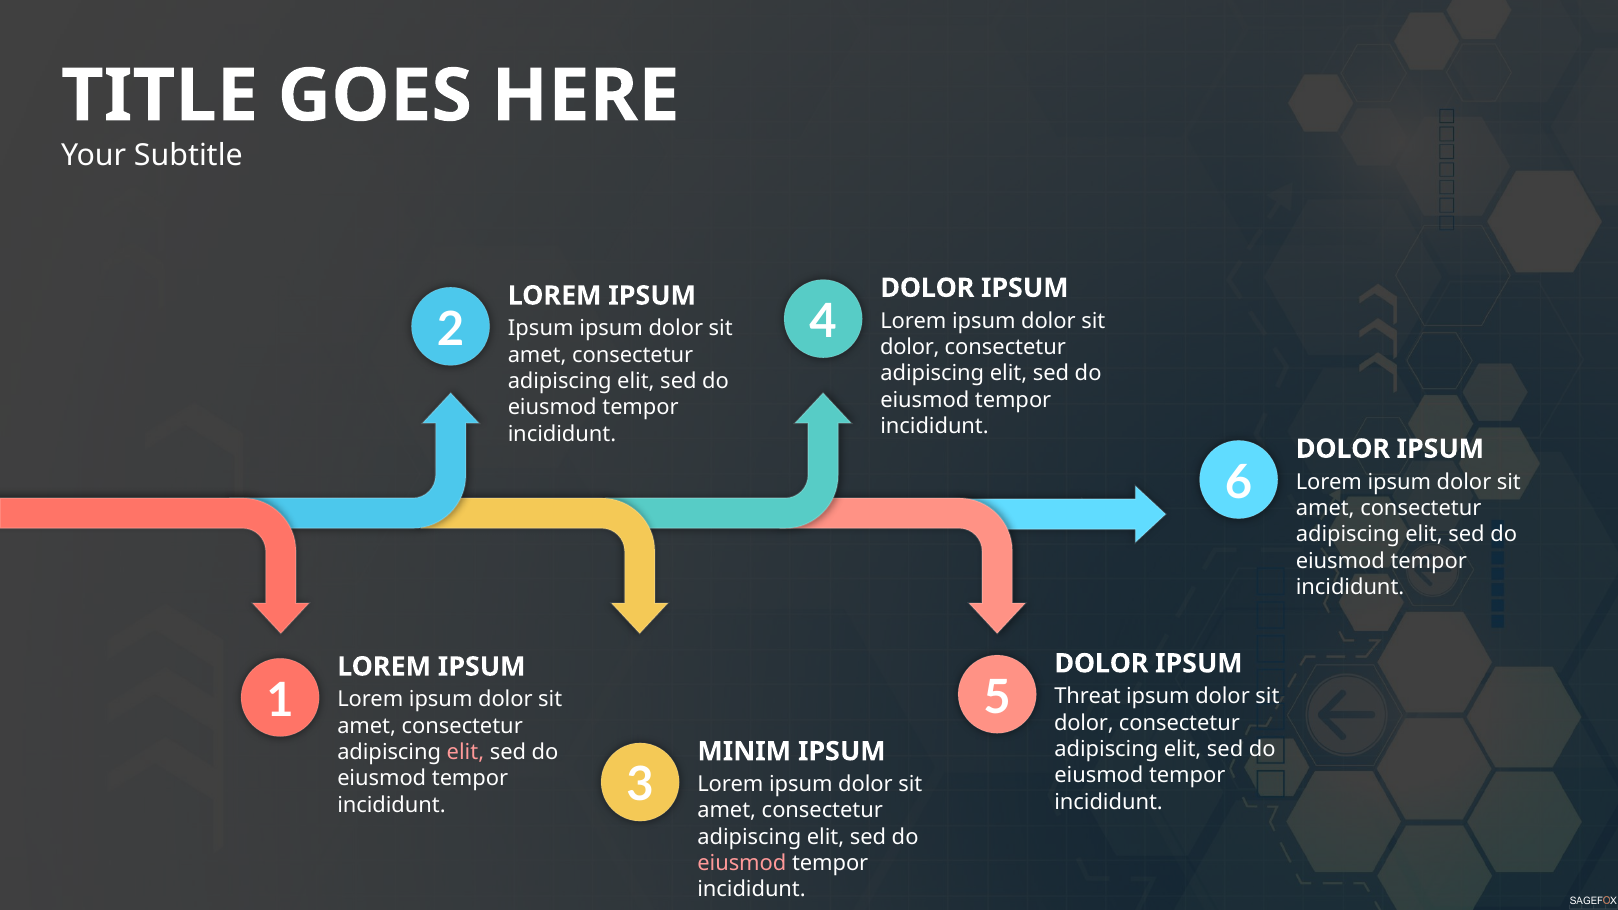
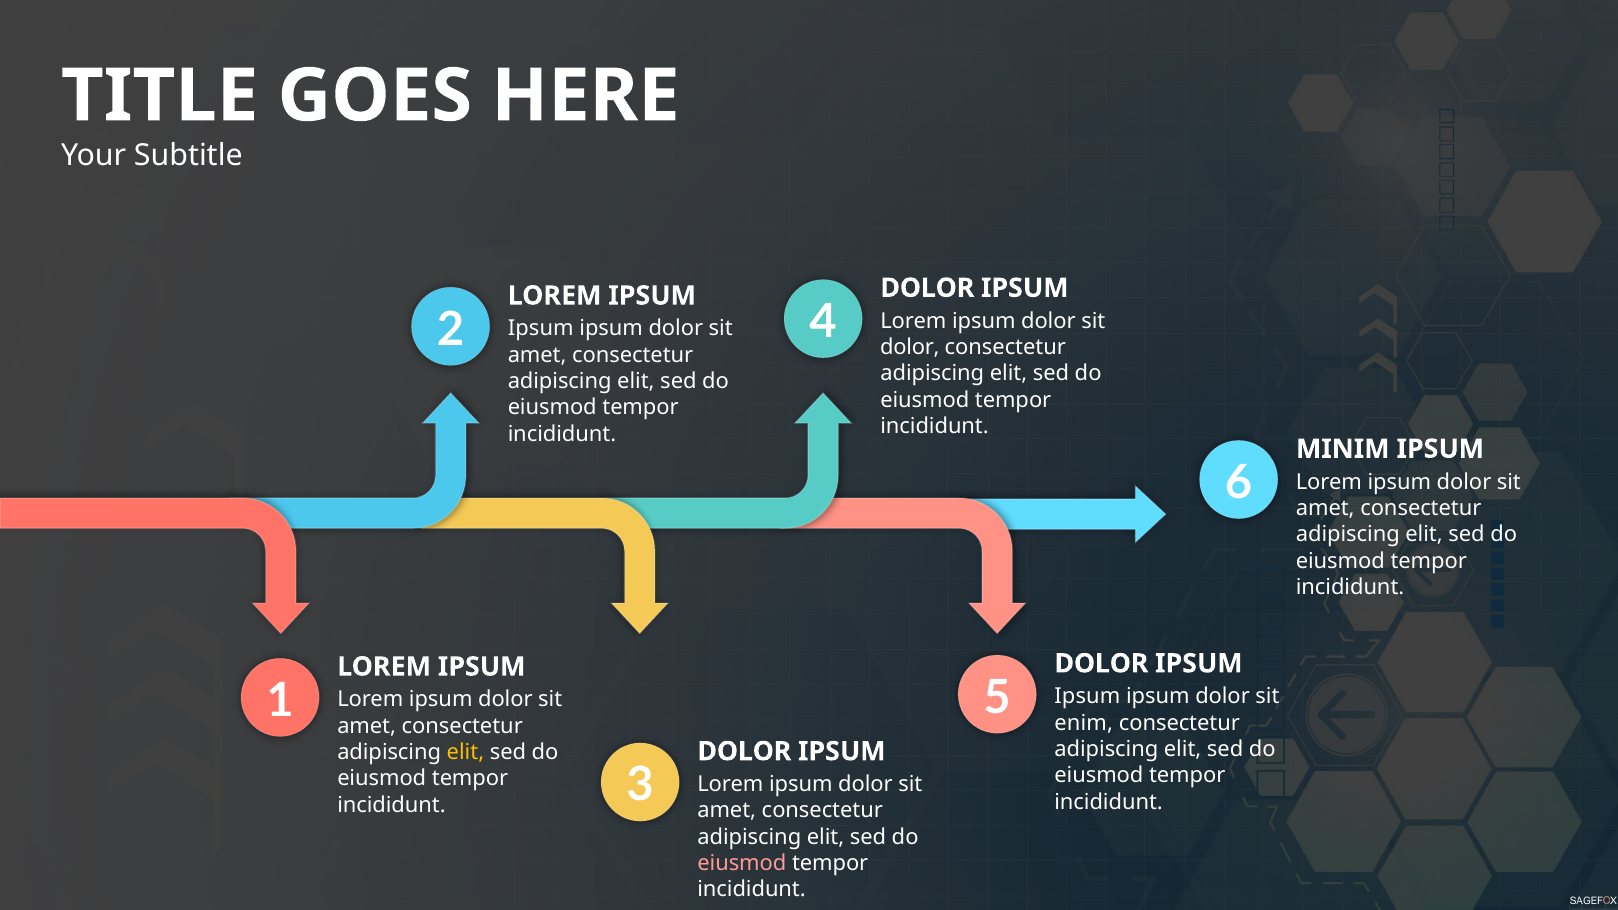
DOLOR at (1343, 449): DOLOR -> MINIM
Threat at (1088, 697): Threat -> Ipsum
dolor at (1084, 723): dolor -> enim
elit at (465, 752) colour: pink -> yellow
MINIM at (744, 751): MINIM -> DOLOR
